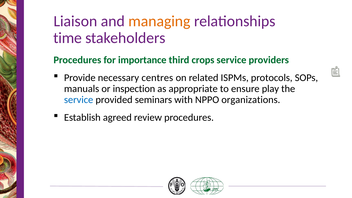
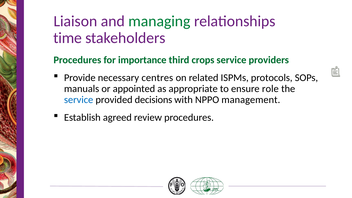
managing colour: orange -> green
inspection: inspection -> appointed
play: play -> role
seminars: seminars -> decisions
organizations: organizations -> management
